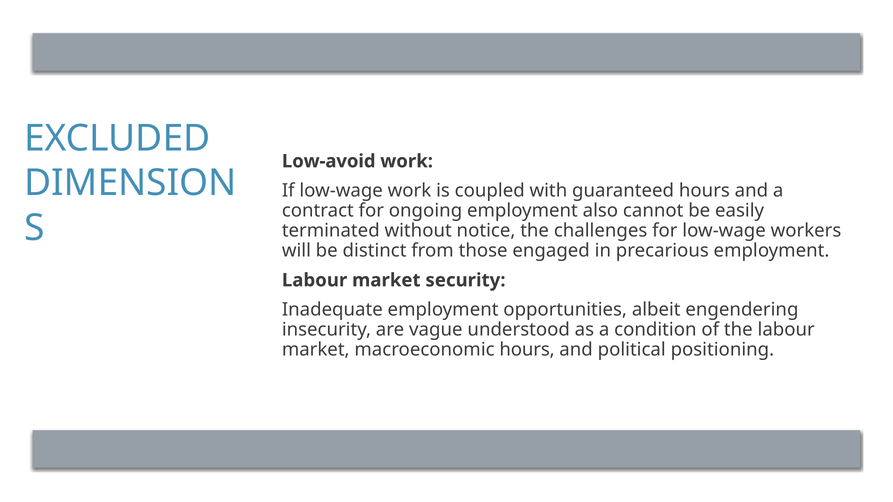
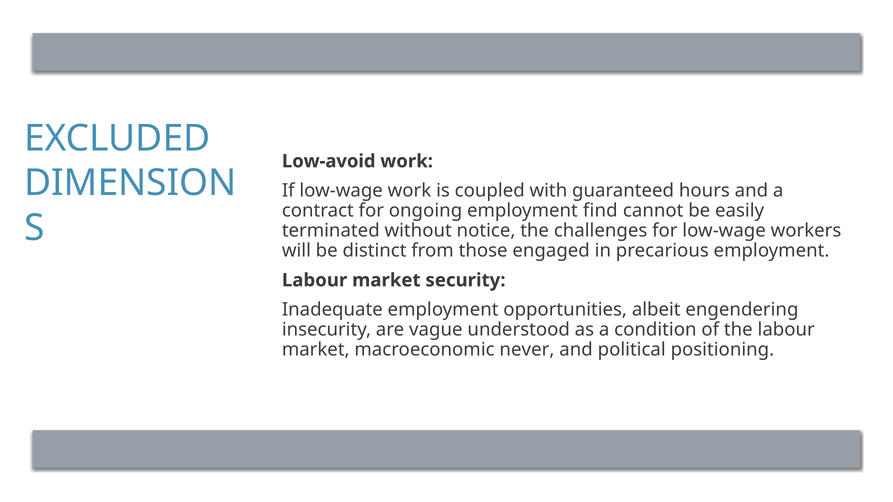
also: also -> find
macroeconomic hours: hours -> never
